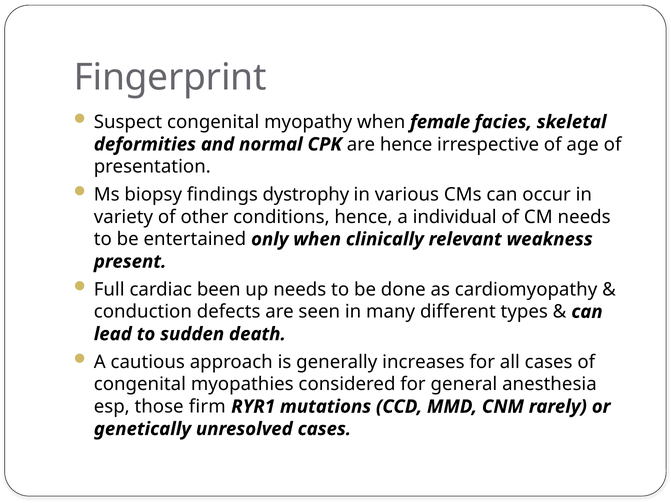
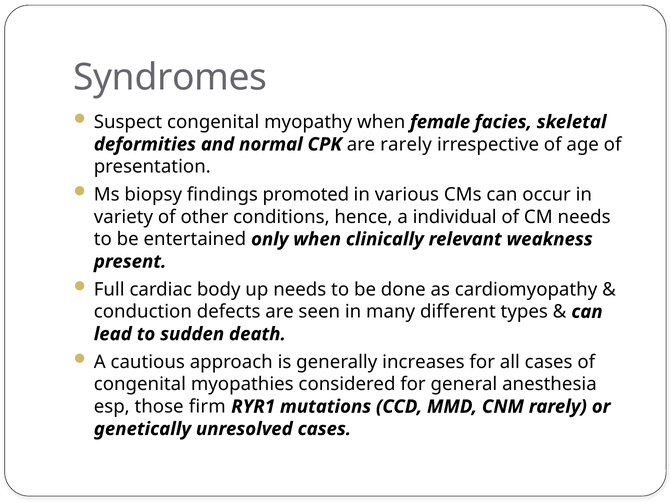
Fingerprint: Fingerprint -> Syndromes
are hence: hence -> rarely
dystrophy: dystrophy -> promoted
been: been -> body
